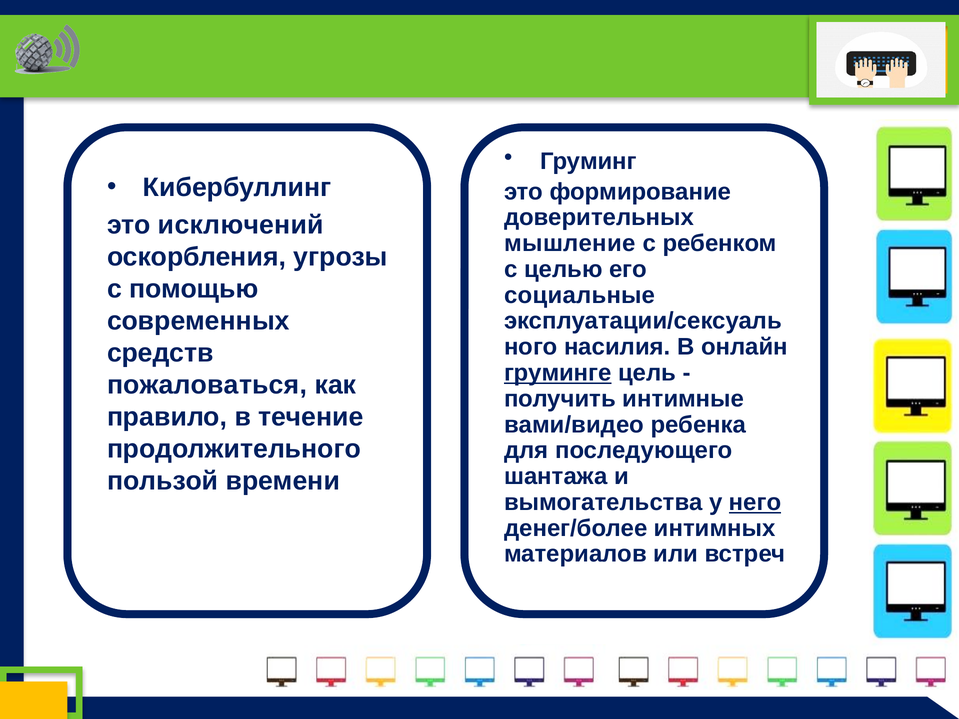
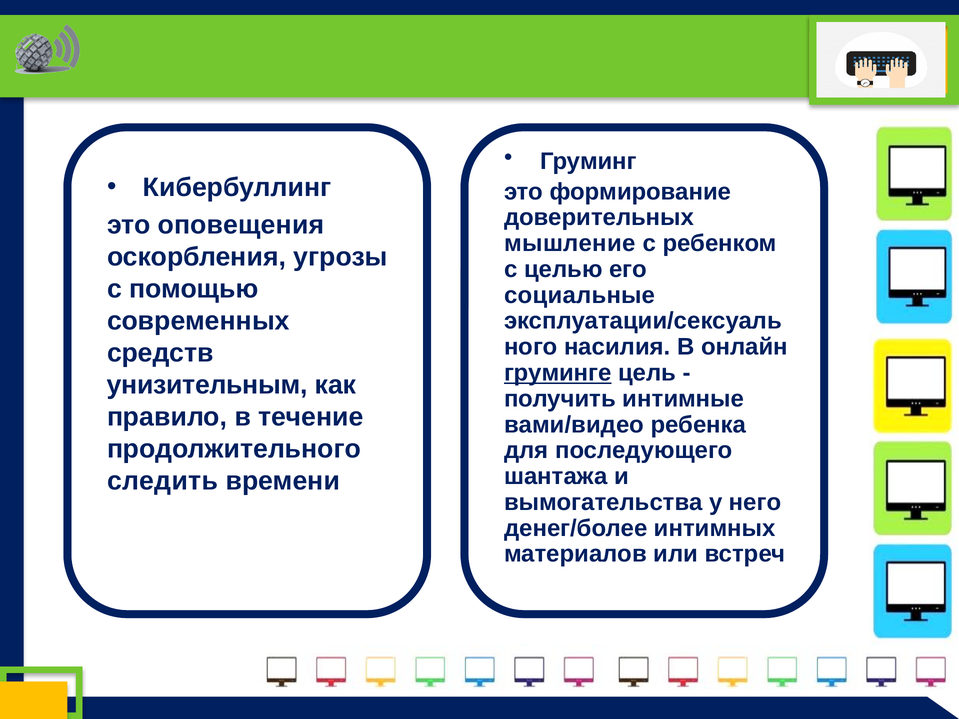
исключений: исключений -> оповещения
пожаловаться: пожаловаться -> унизительным
пользой: пользой -> следить
него underline: present -> none
